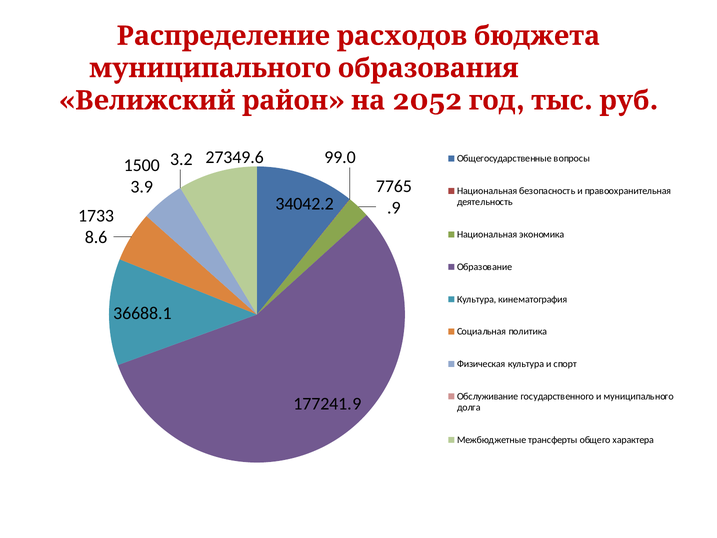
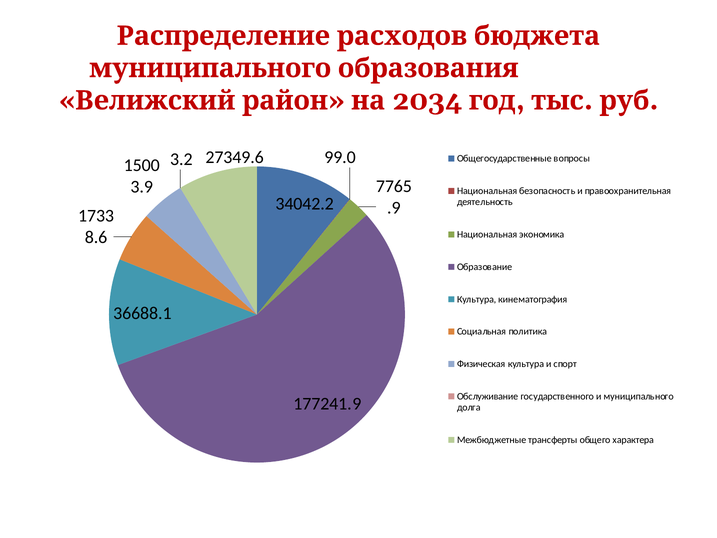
2052: 2052 -> 2034
